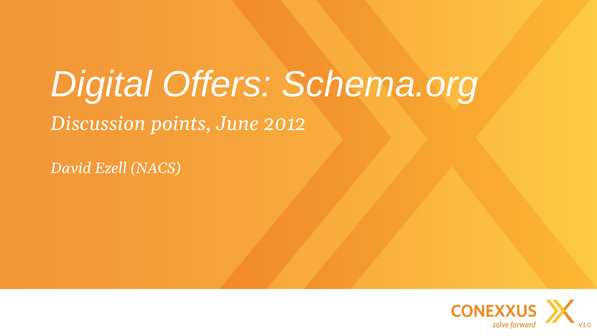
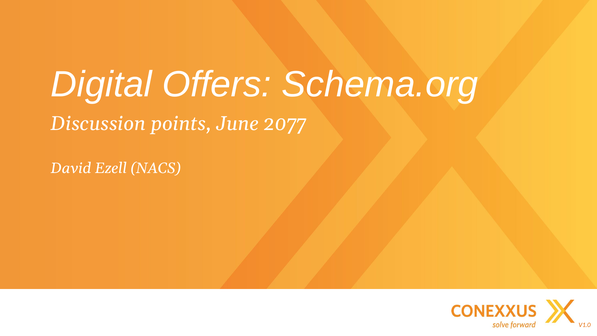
2012: 2012 -> 2077
